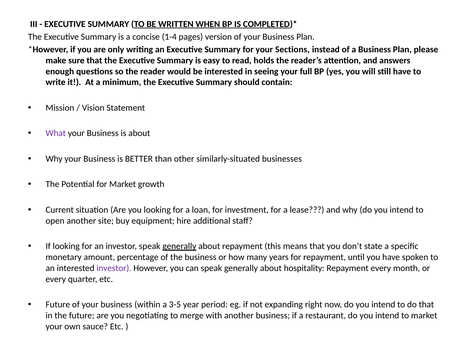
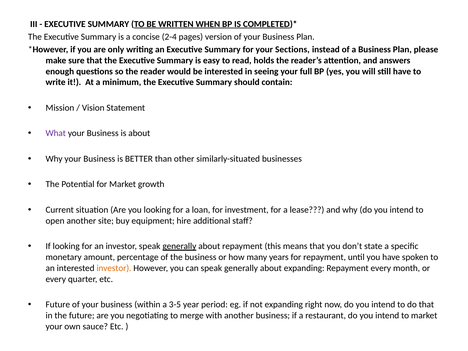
1-4: 1-4 -> 2-4
investor at (114, 268) colour: purple -> orange
about hospitality: hospitality -> expanding
